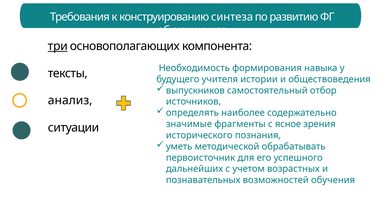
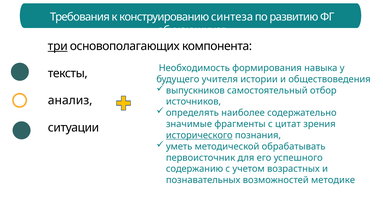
ясное: ясное -> цитат
исторического underline: none -> present
дальнейших: дальнейших -> содержанию
обучения: обучения -> методике
